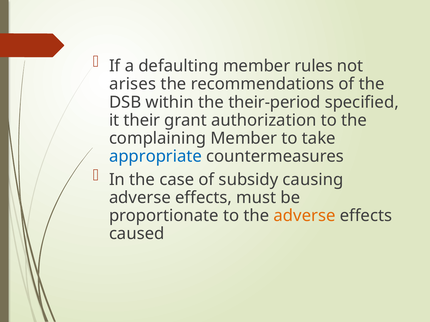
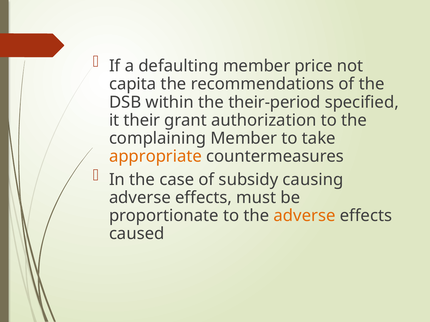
rules: rules -> price
arises: arises -> capita
appropriate colour: blue -> orange
